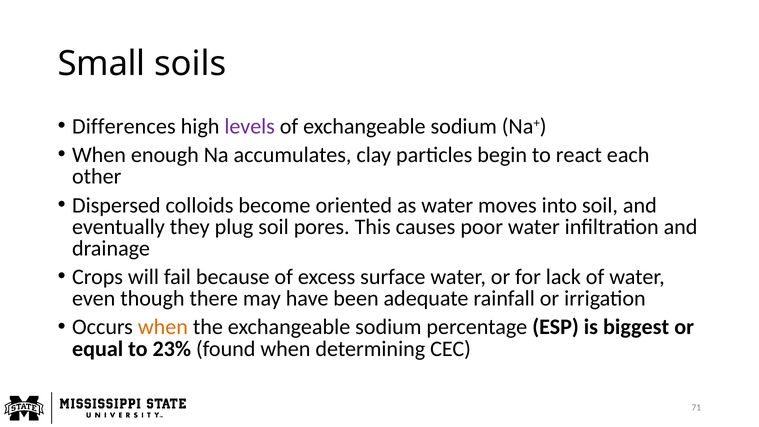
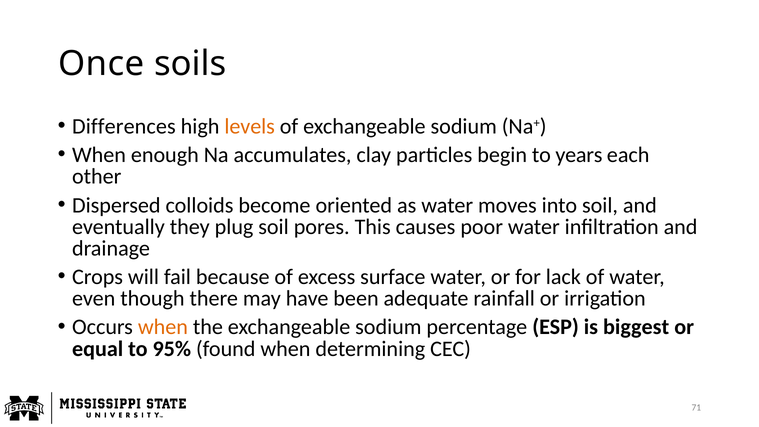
Small: Small -> Once
levels colour: purple -> orange
react: react -> years
23%: 23% -> 95%
